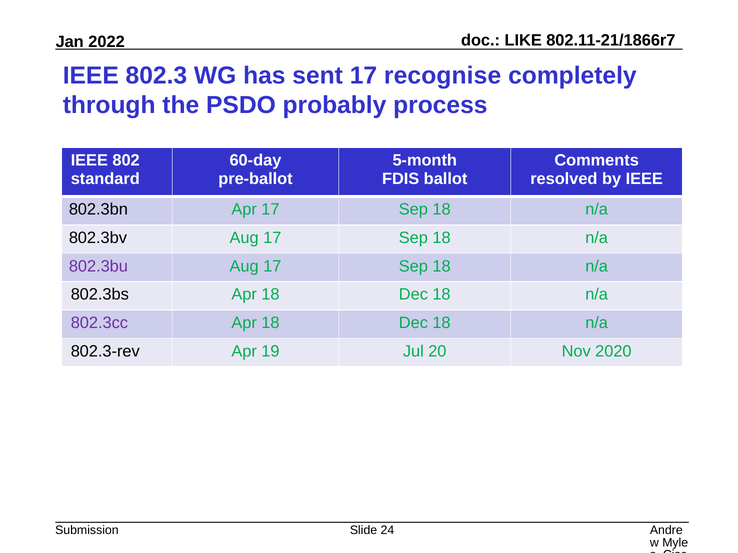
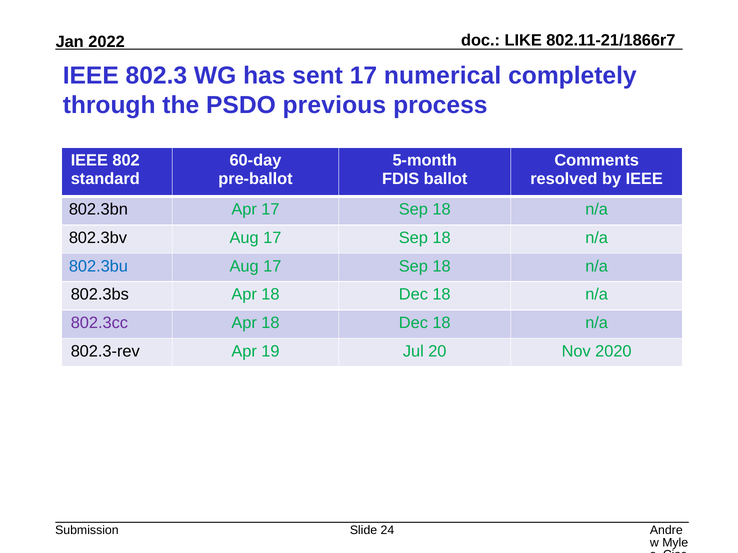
recognise: recognise -> numerical
probably: probably -> previous
802.3bu colour: purple -> blue
